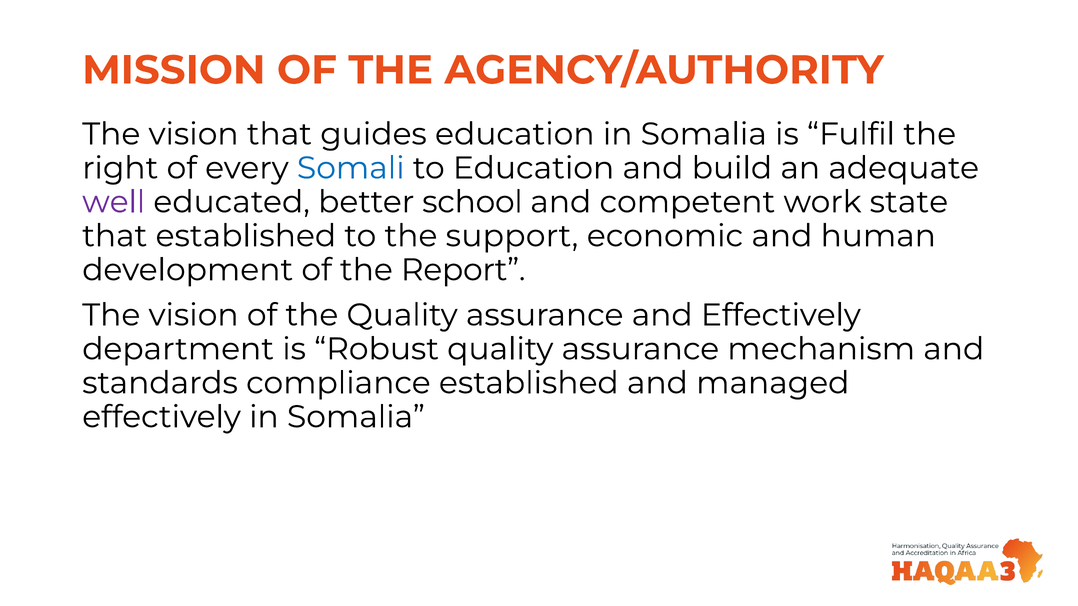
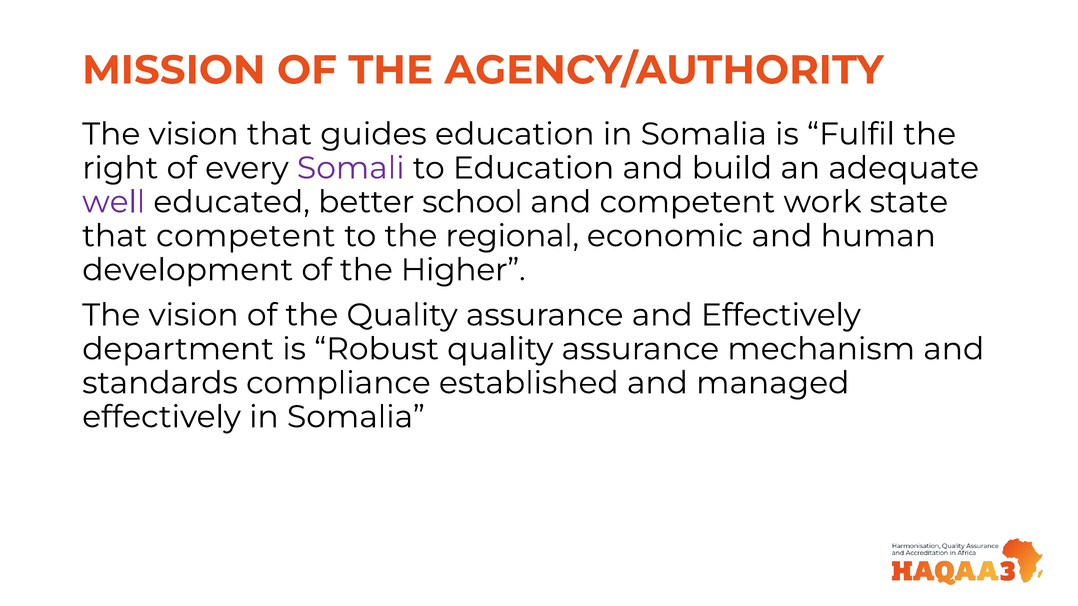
Somali colour: blue -> purple
that established: established -> competent
support: support -> regional
Report: Report -> Higher
